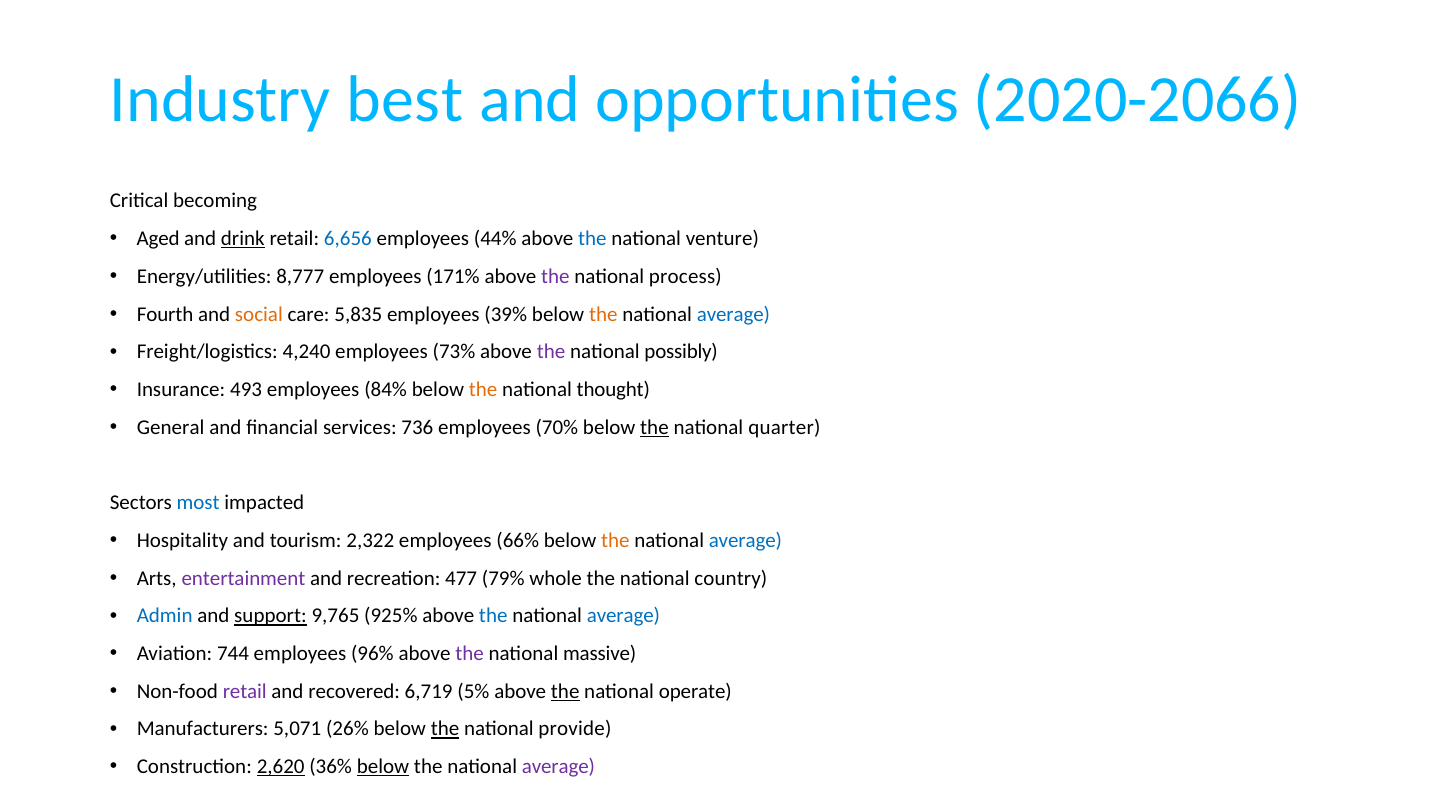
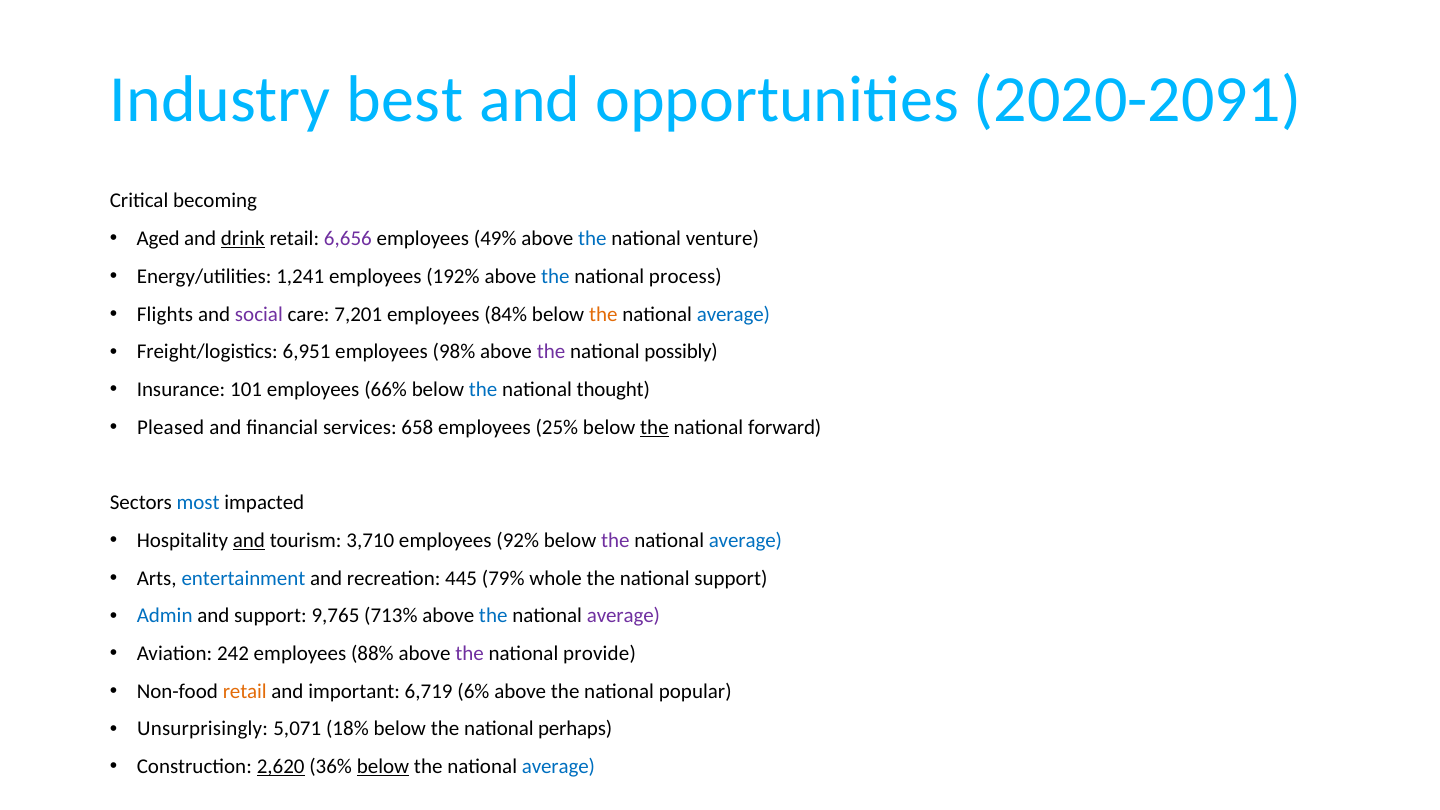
2020-2066: 2020-2066 -> 2020-2091
6,656 colour: blue -> purple
44%: 44% -> 49%
8,777: 8,777 -> 1,241
171%: 171% -> 192%
the at (555, 276) colour: purple -> blue
Fourth: Fourth -> Flights
social colour: orange -> purple
5,835: 5,835 -> 7,201
39%: 39% -> 84%
4,240: 4,240 -> 6,951
73%: 73% -> 98%
493: 493 -> 101
84%: 84% -> 66%
the at (483, 390) colour: orange -> blue
General: General -> Pleased
736: 736 -> 658
70%: 70% -> 25%
quarter: quarter -> forward
and at (249, 540) underline: none -> present
2,322: 2,322 -> 3,710
66%: 66% -> 92%
the at (615, 540) colour: orange -> purple
entertainment colour: purple -> blue
477: 477 -> 445
national country: country -> support
support at (270, 616) underline: present -> none
925%: 925% -> 713%
average at (623, 616) colour: blue -> purple
744: 744 -> 242
96%: 96% -> 88%
massive: massive -> provide
retail at (245, 691) colour: purple -> orange
recovered: recovered -> important
5%: 5% -> 6%
the at (565, 691) underline: present -> none
operate: operate -> popular
Manufacturers: Manufacturers -> Unsurprisingly
26%: 26% -> 18%
the at (445, 729) underline: present -> none
provide: provide -> perhaps
average at (558, 767) colour: purple -> blue
